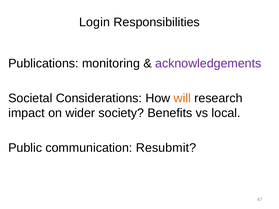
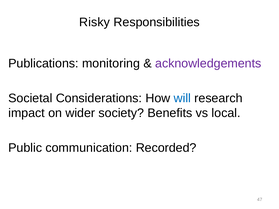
Login: Login -> Risky
will colour: orange -> blue
Resubmit: Resubmit -> Recorded
